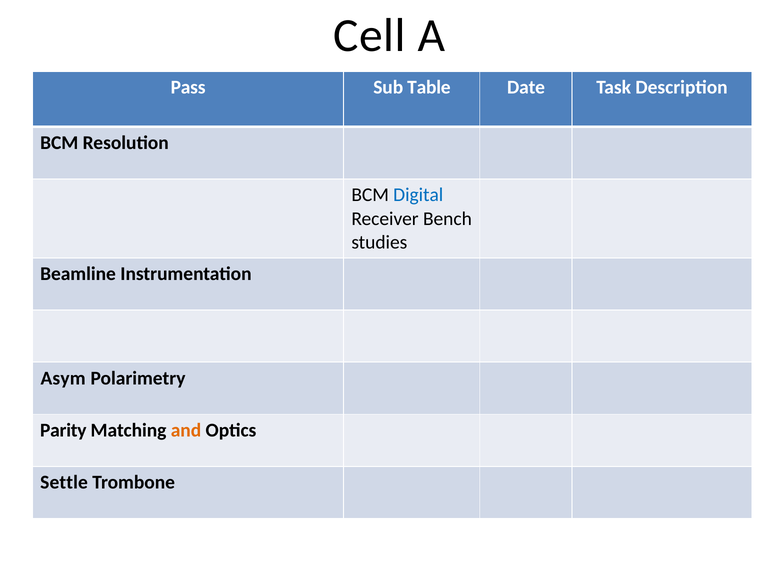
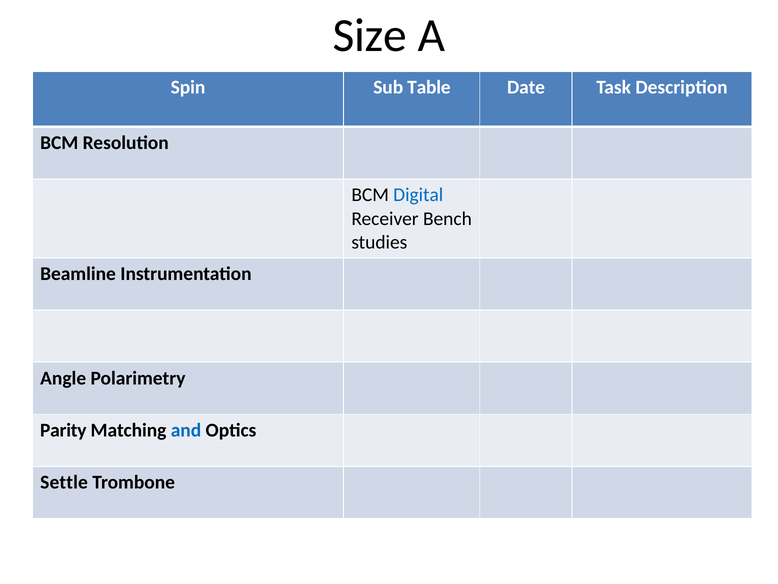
Cell: Cell -> Size
Pass: Pass -> Spin
Asym: Asym -> Angle
and colour: orange -> blue
